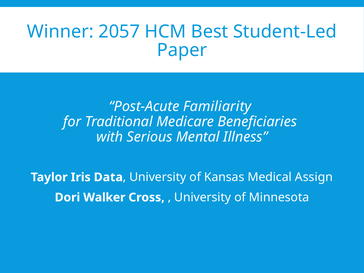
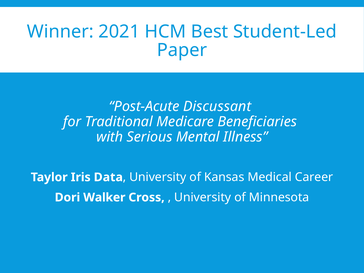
2057: 2057 -> 2021
Familiarity: Familiarity -> Discussant
Assign: Assign -> Career
